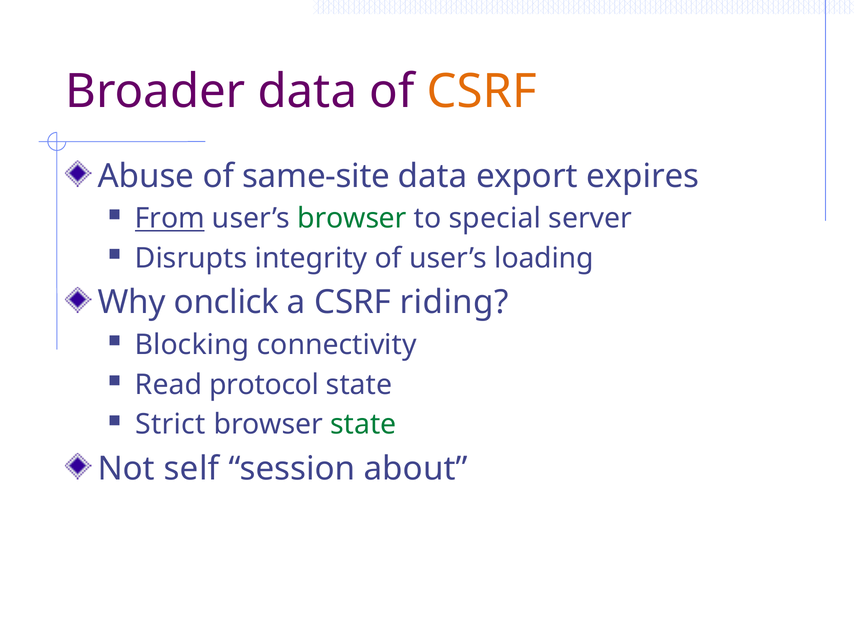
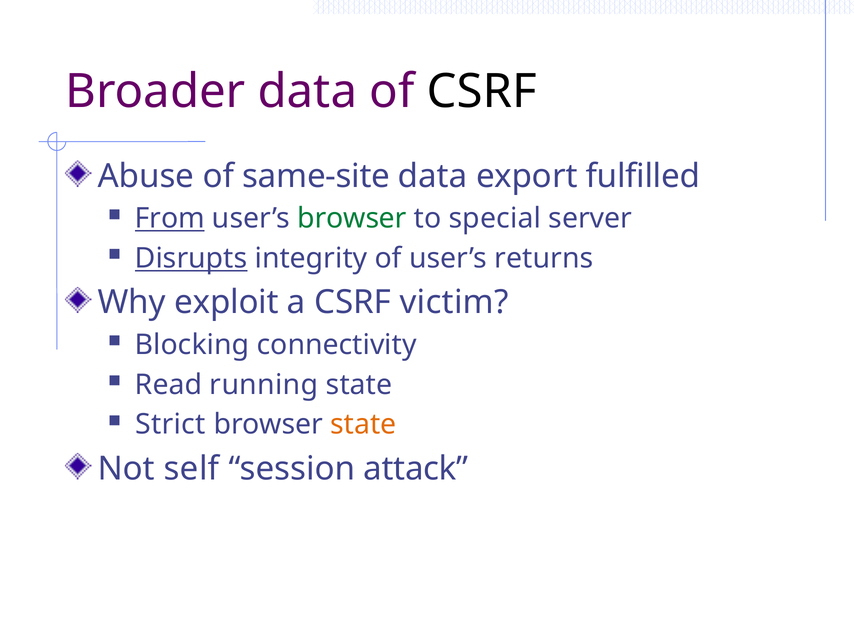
CSRF at (482, 92) colour: orange -> black
expires: expires -> fulfilled
Disrupts underline: none -> present
loading: loading -> returns
onclick: onclick -> exploit
riding: riding -> victim
protocol: protocol -> running
state at (363, 424) colour: green -> orange
about: about -> attack
